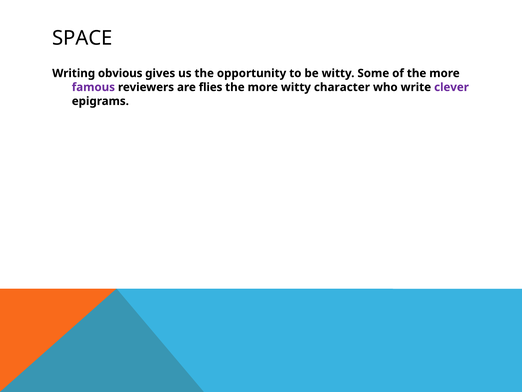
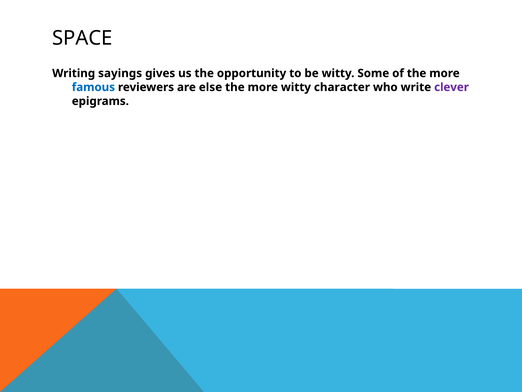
obvious: obvious -> sayings
famous colour: purple -> blue
flies: flies -> else
